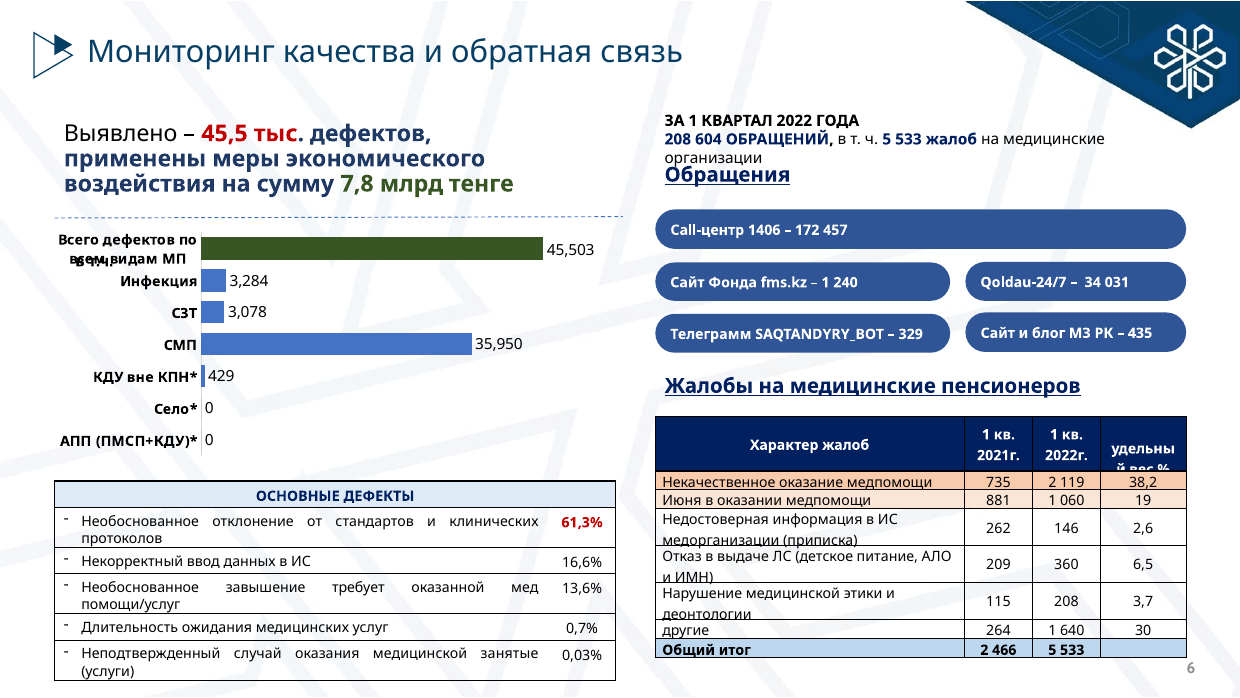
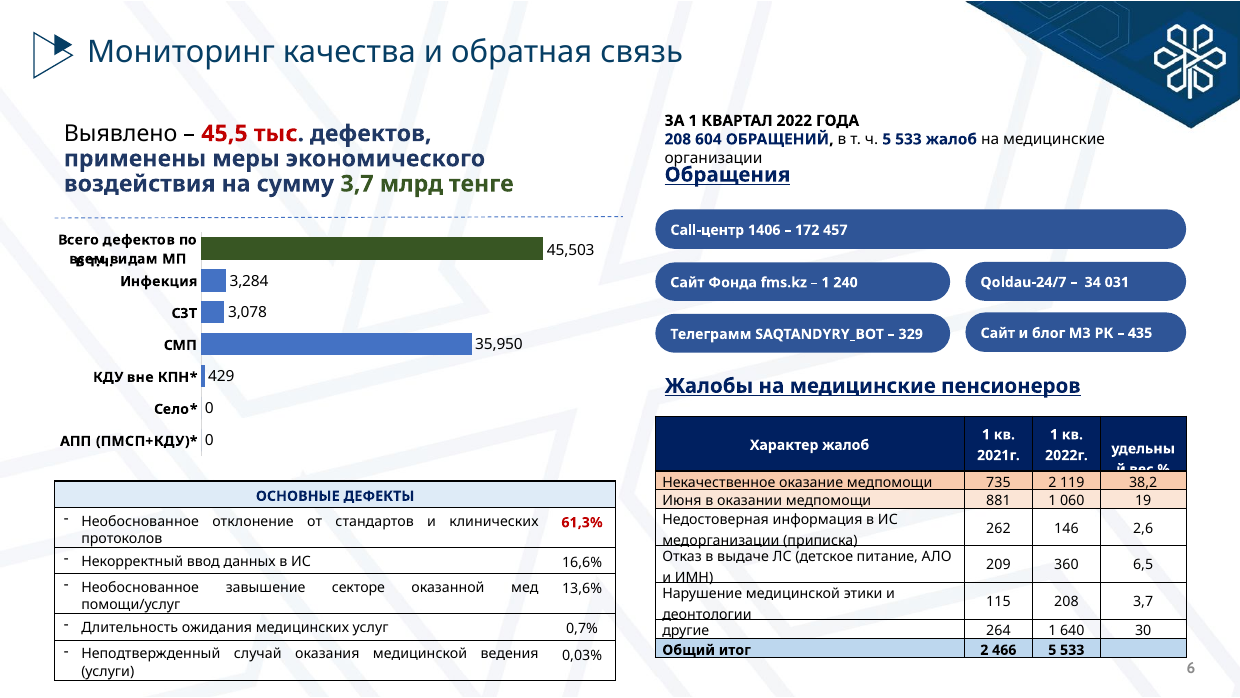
сумму 7,8: 7,8 -> 3,7
требует: требует -> секторе
занятые: занятые -> ведения
